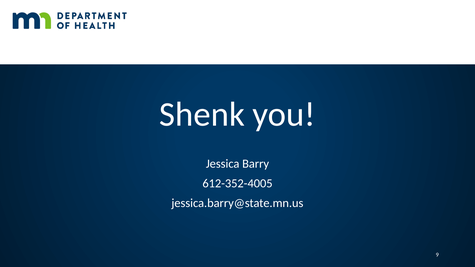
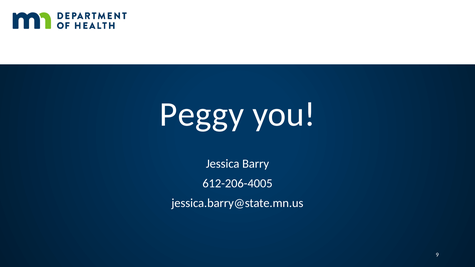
Shenk: Shenk -> Peggy
612-352-4005: 612-352-4005 -> 612-206-4005
